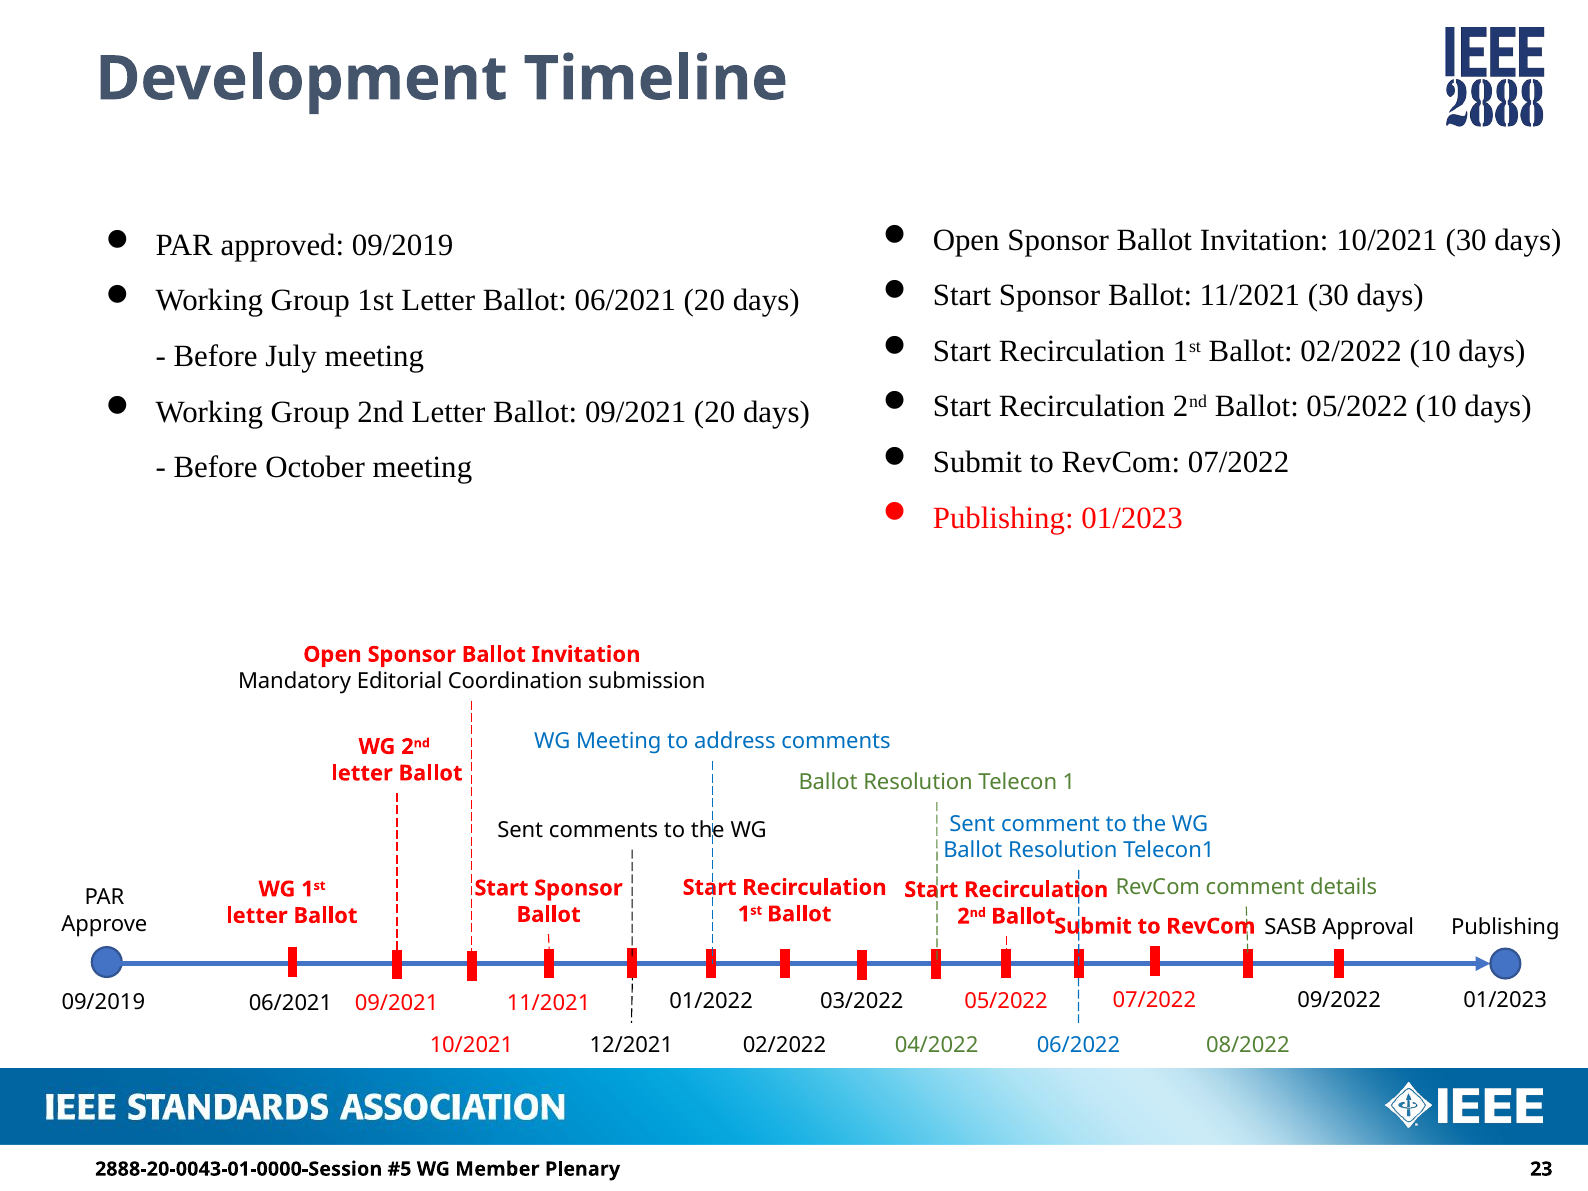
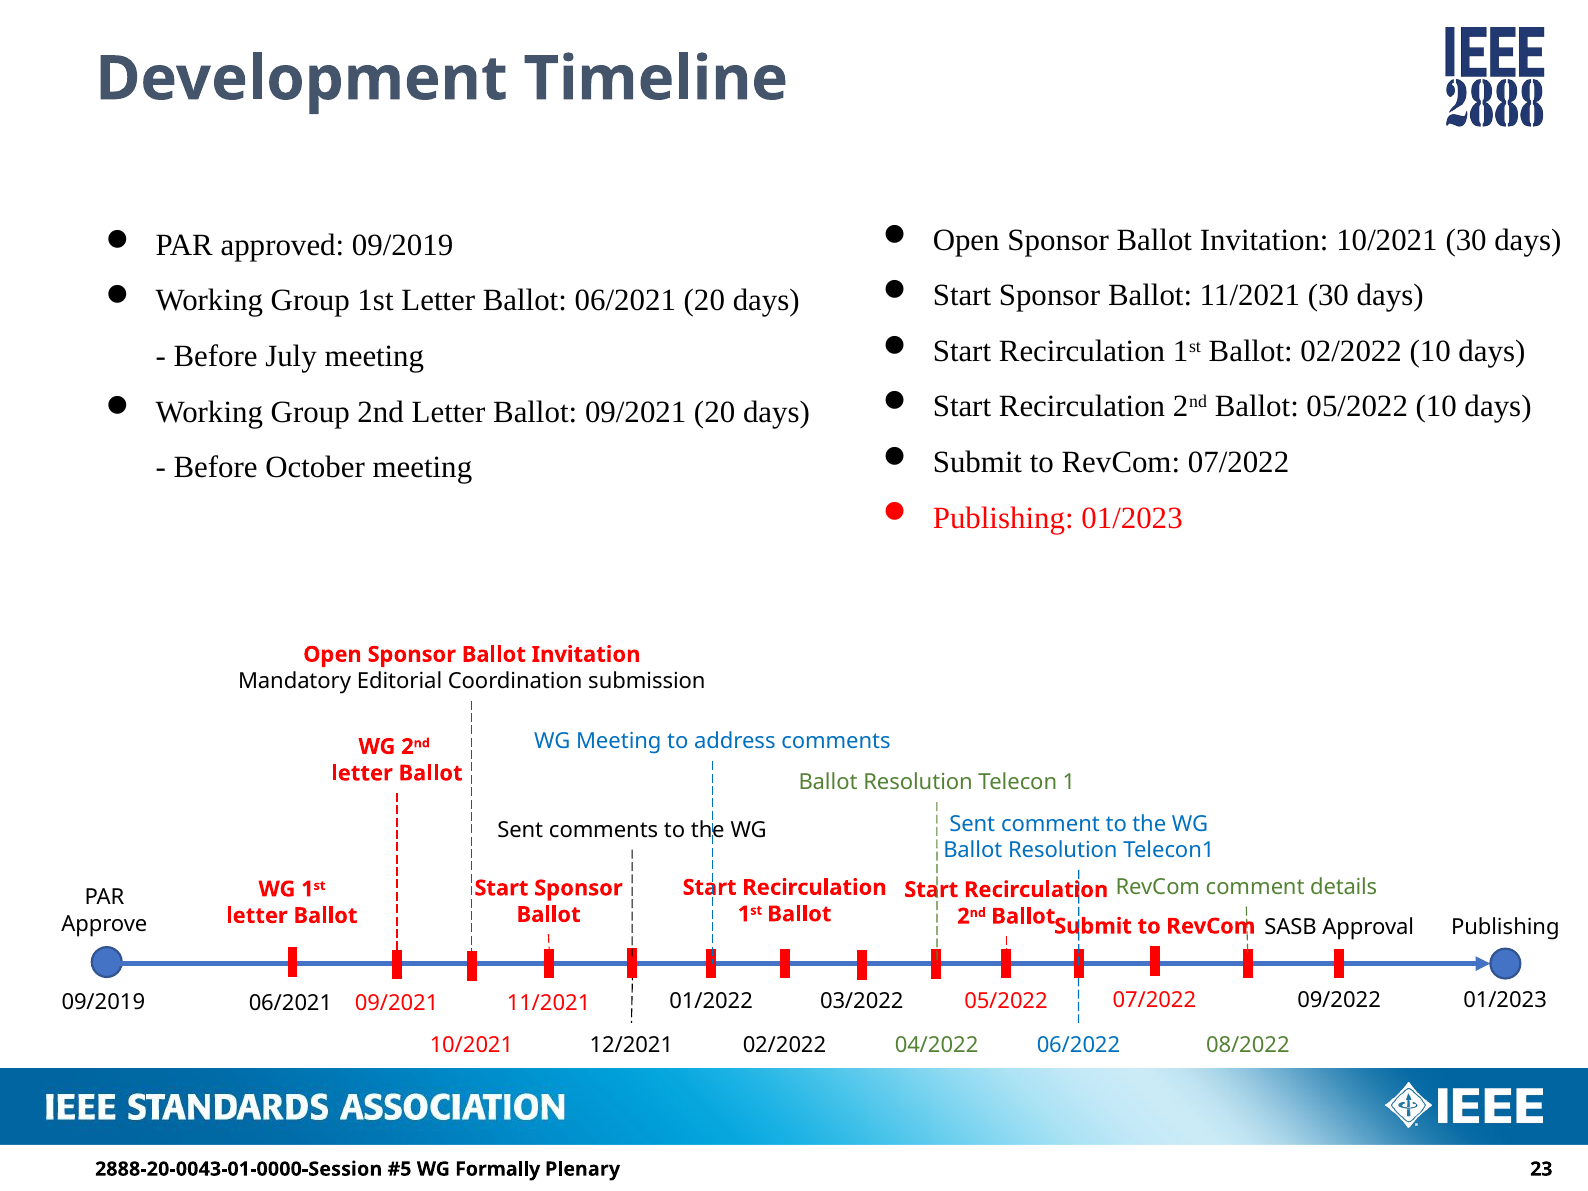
Member: Member -> Formally
